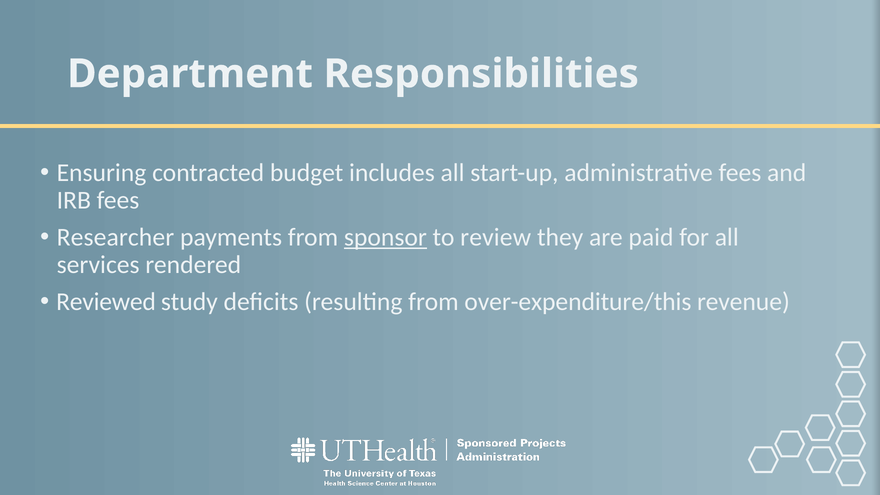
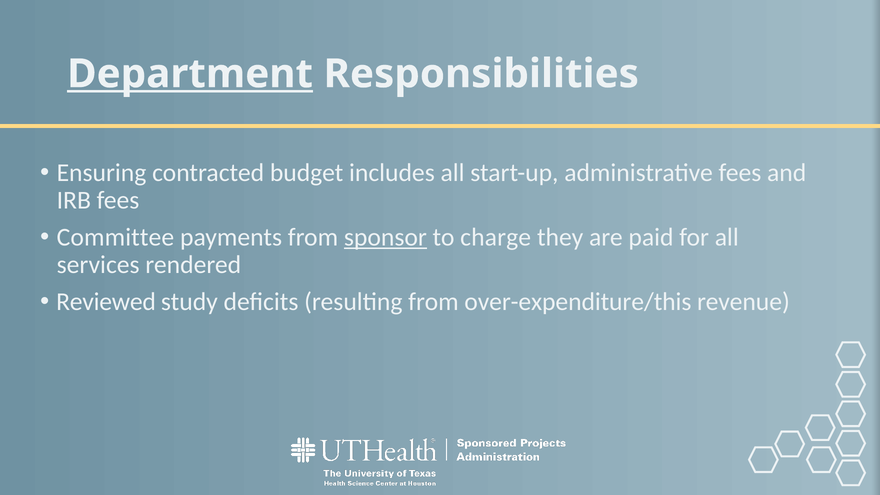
Department underline: none -> present
Researcher: Researcher -> Committee
review: review -> charge
